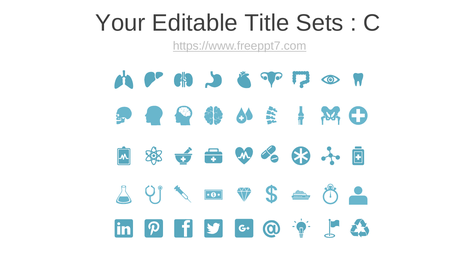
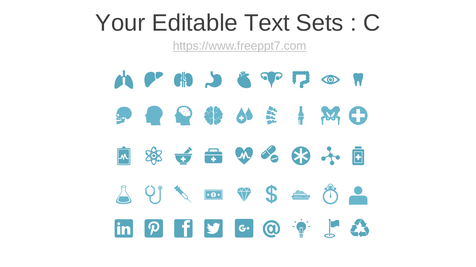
Title: Title -> Text
